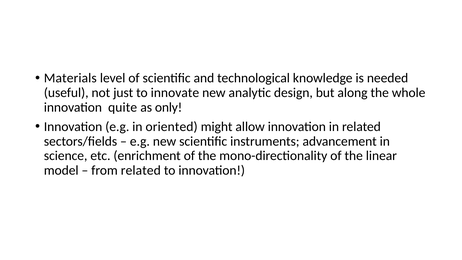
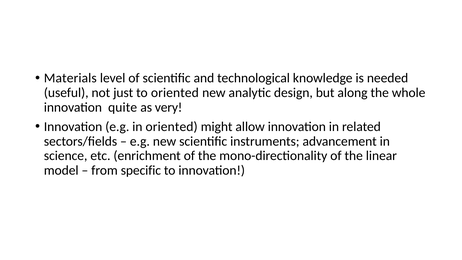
to innovate: innovate -> oriented
only: only -> very
from related: related -> specific
